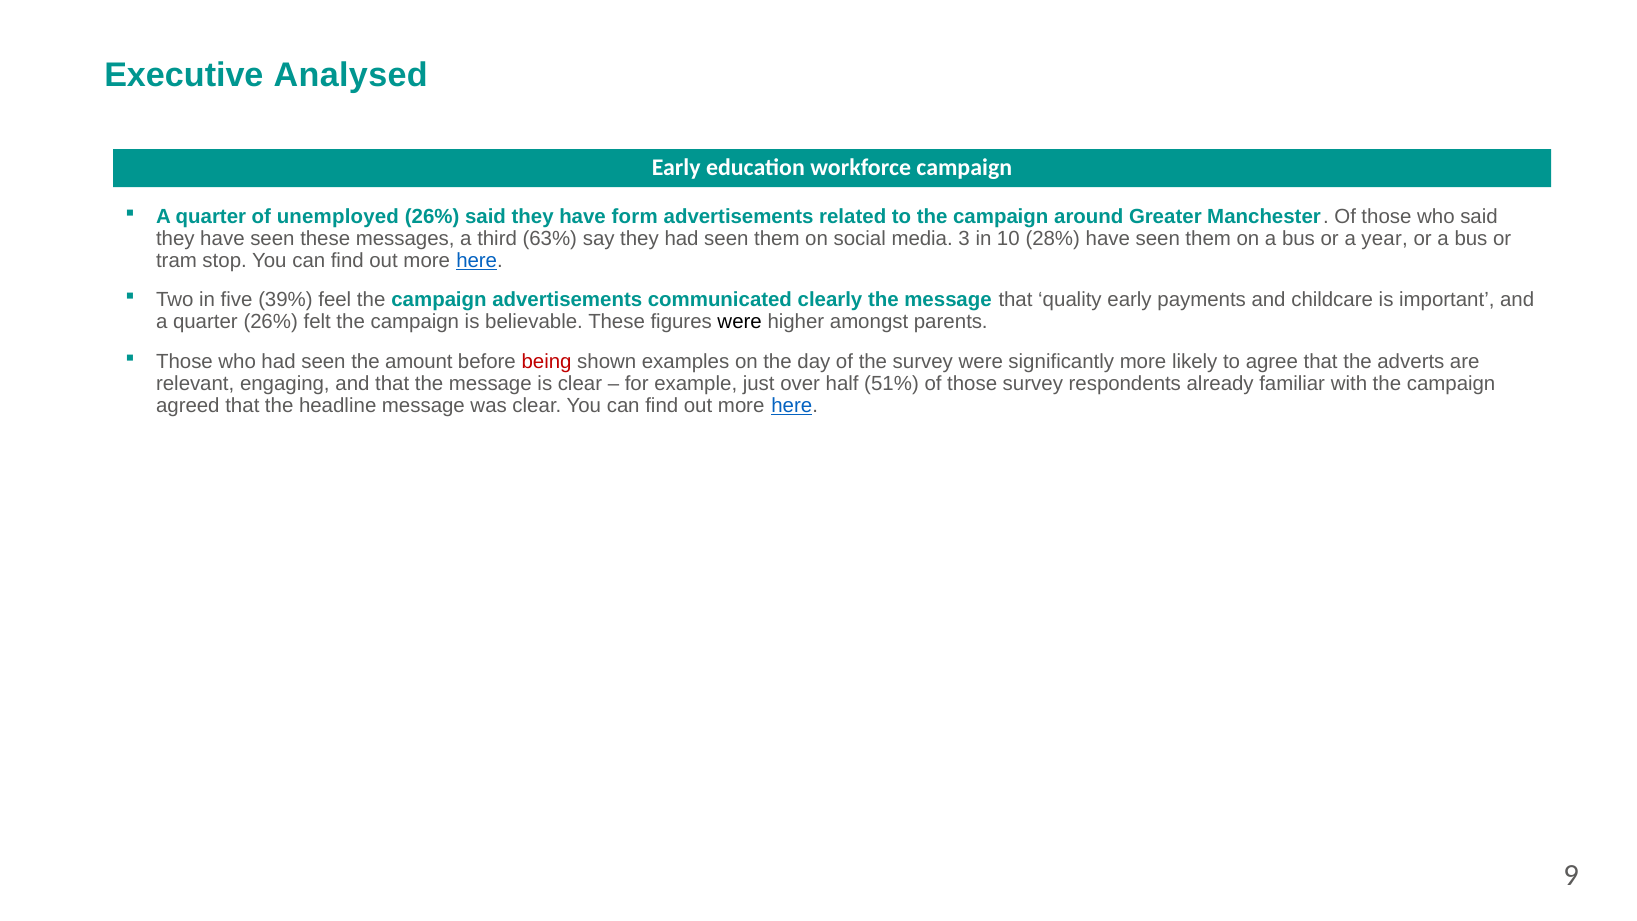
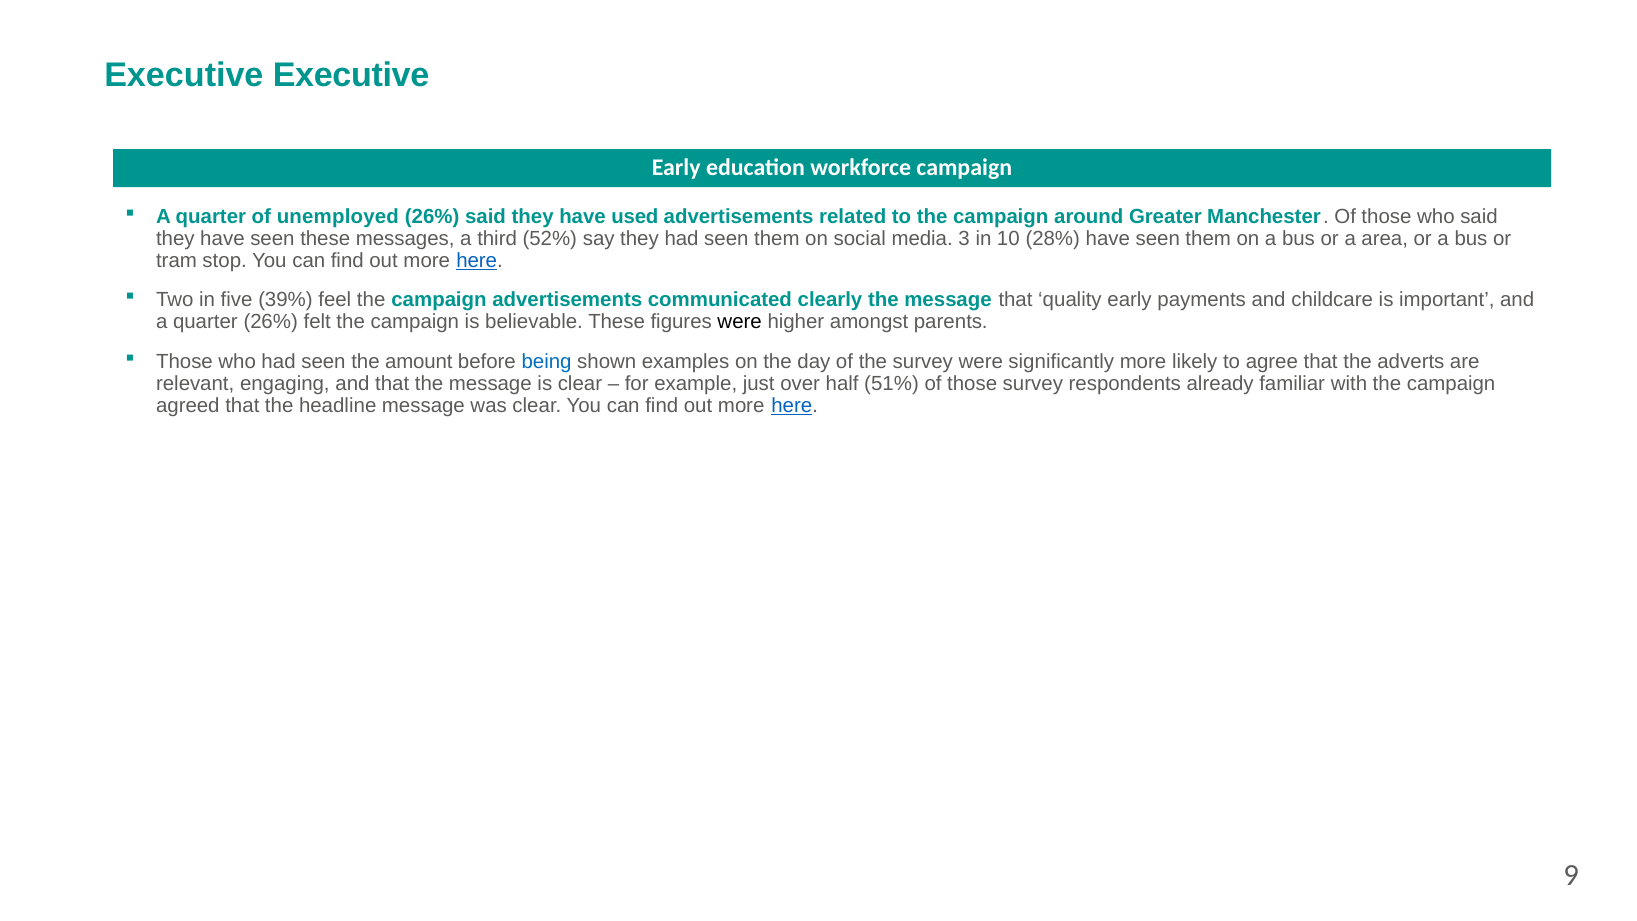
Executive Analysed: Analysed -> Executive
form: form -> used
63%: 63% -> 52%
year: year -> area
being colour: red -> blue
